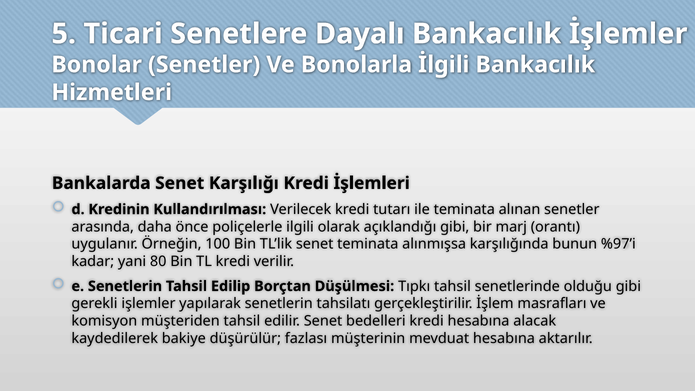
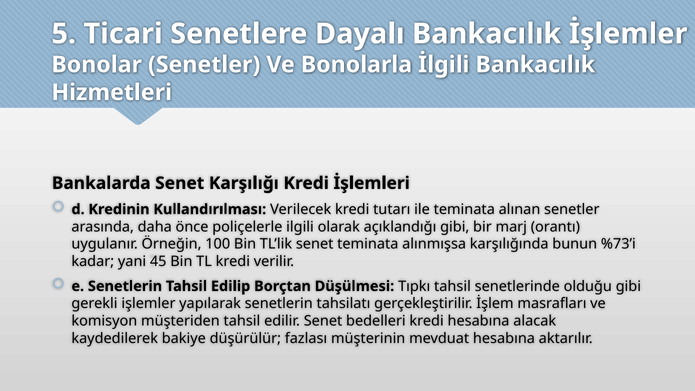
%97’i: %97’i -> %73’i
80: 80 -> 45
